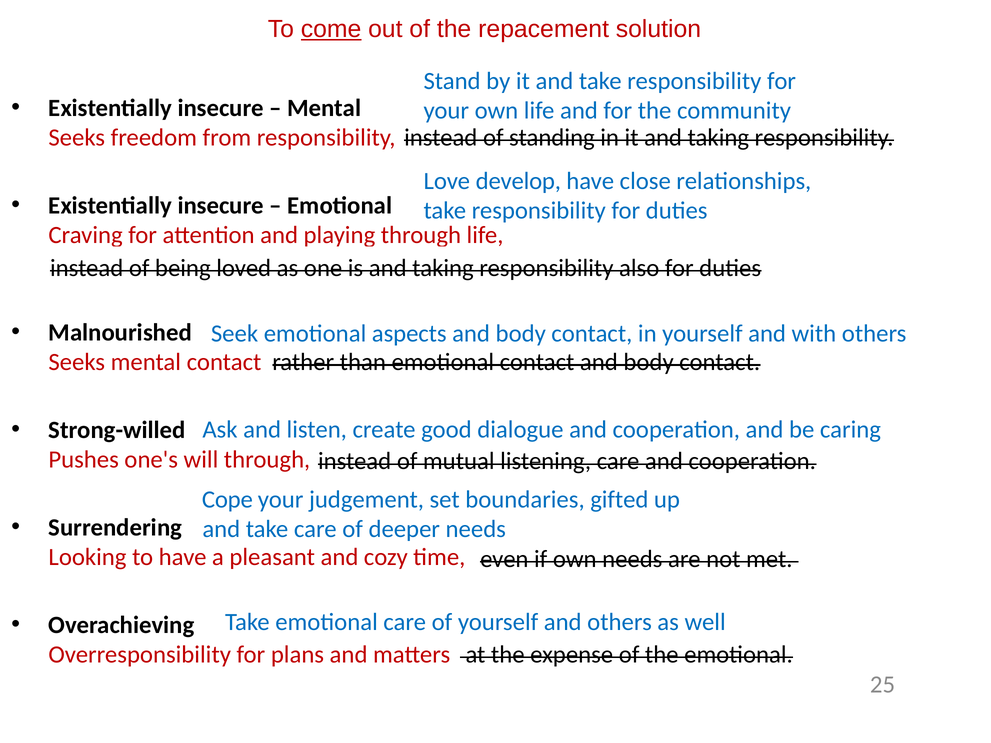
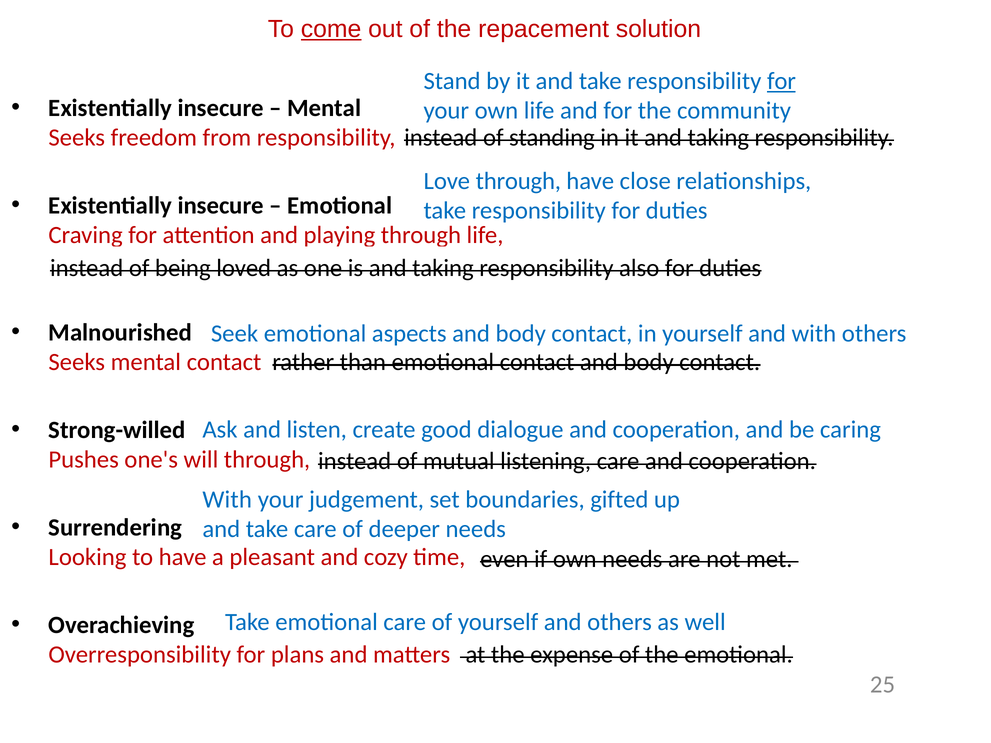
for at (781, 81) underline: none -> present
Love develop: develop -> through
Cope at (227, 499): Cope -> With
